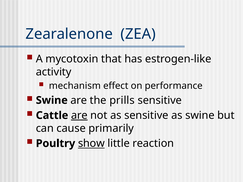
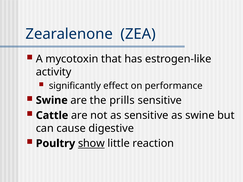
mechanism: mechanism -> significantly
are at (79, 116) underline: present -> none
primarily: primarily -> digestive
